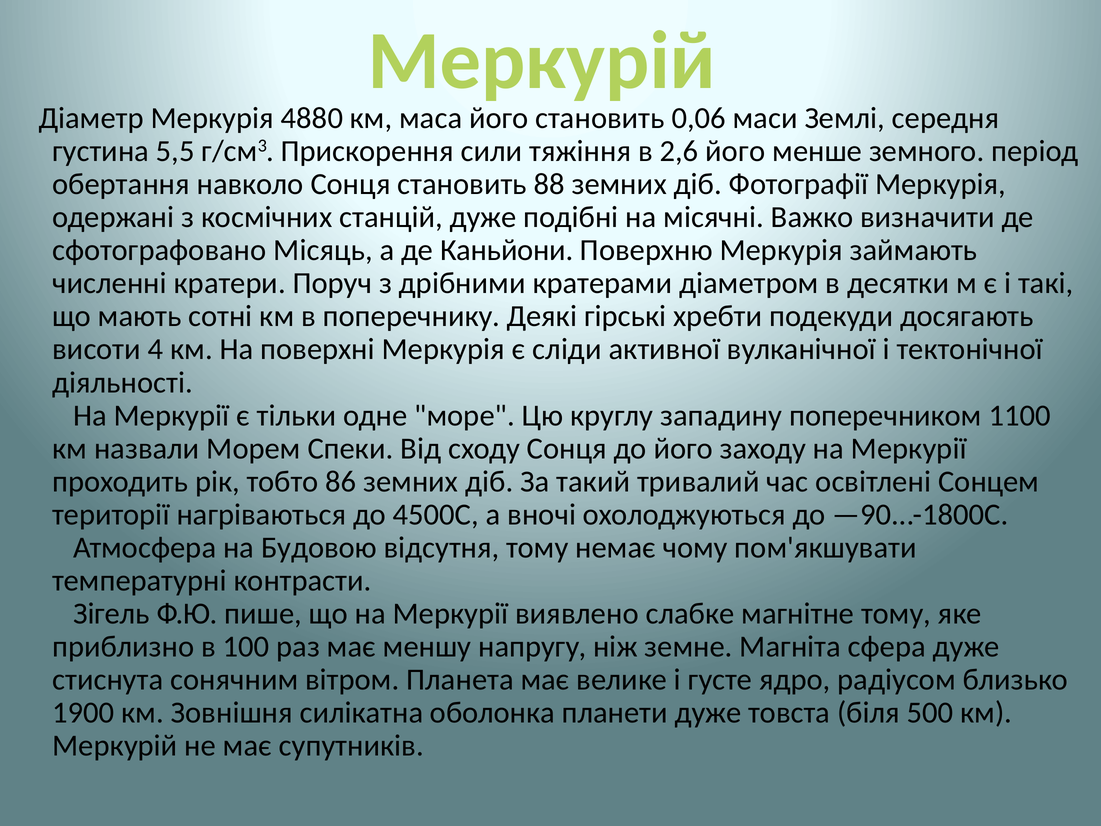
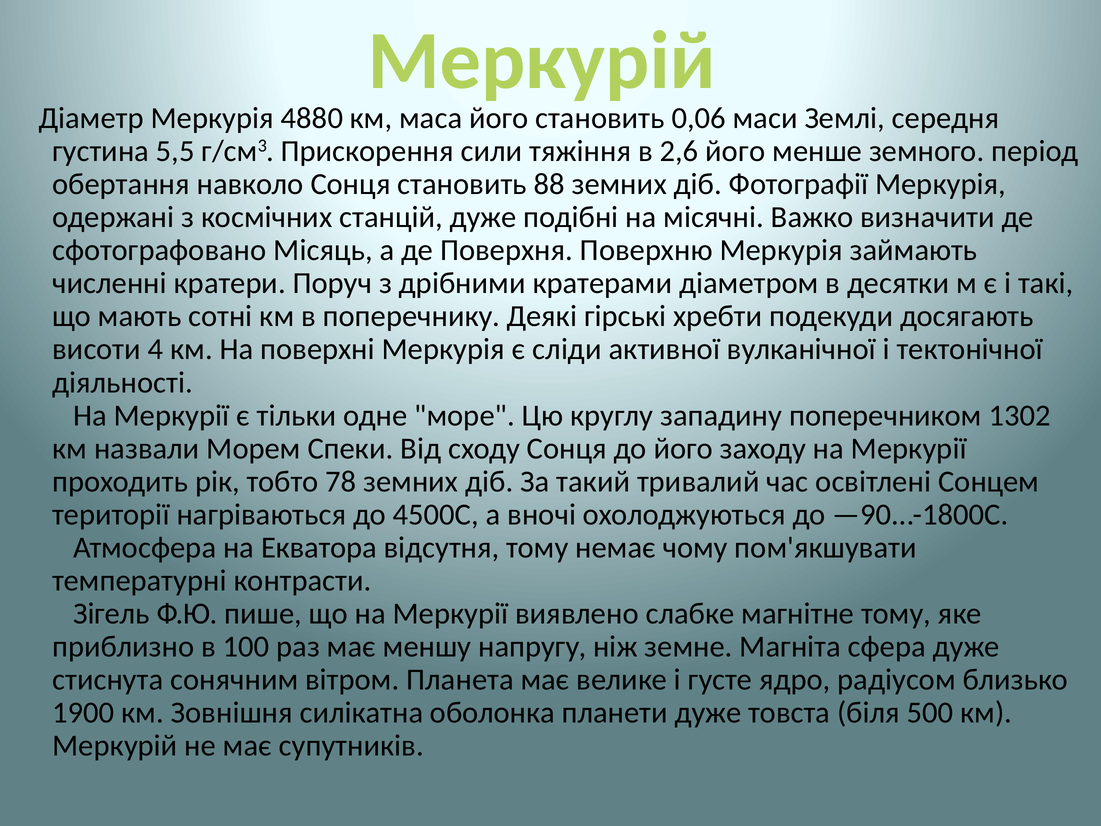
Каньйони: Каньйони -> Поверхня
1100: 1100 -> 1302
86: 86 -> 78
Будовою: Будовою -> Екватора
